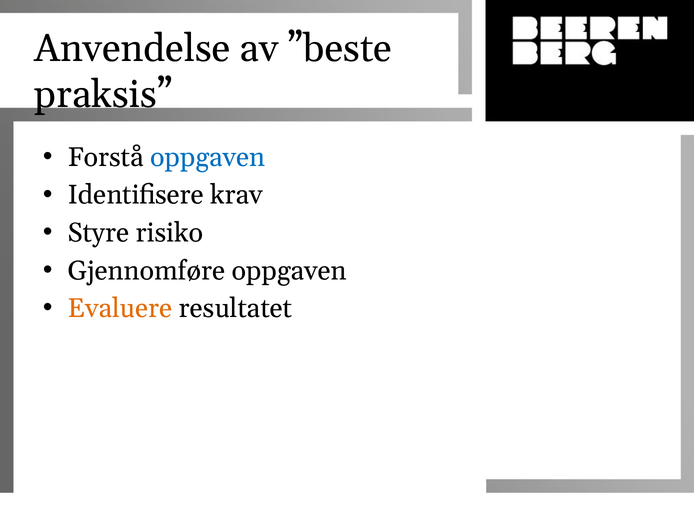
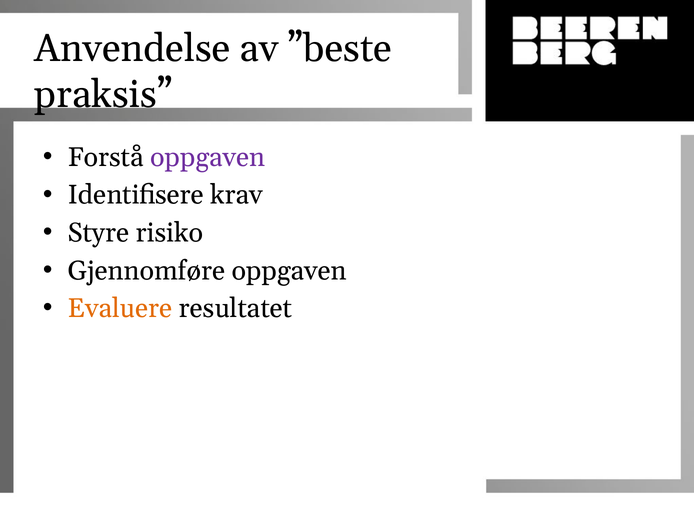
oppgaven at (208, 157) colour: blue -> purple
